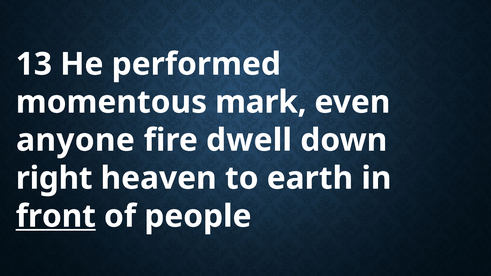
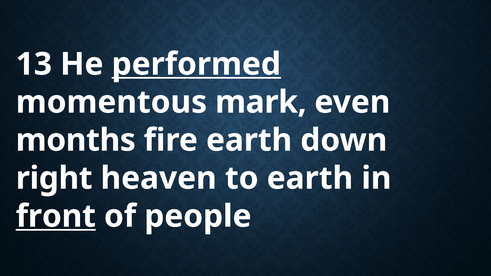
performed underline: none -> present
anyone: anyone -> months
fire dwell: dwell -> earth
